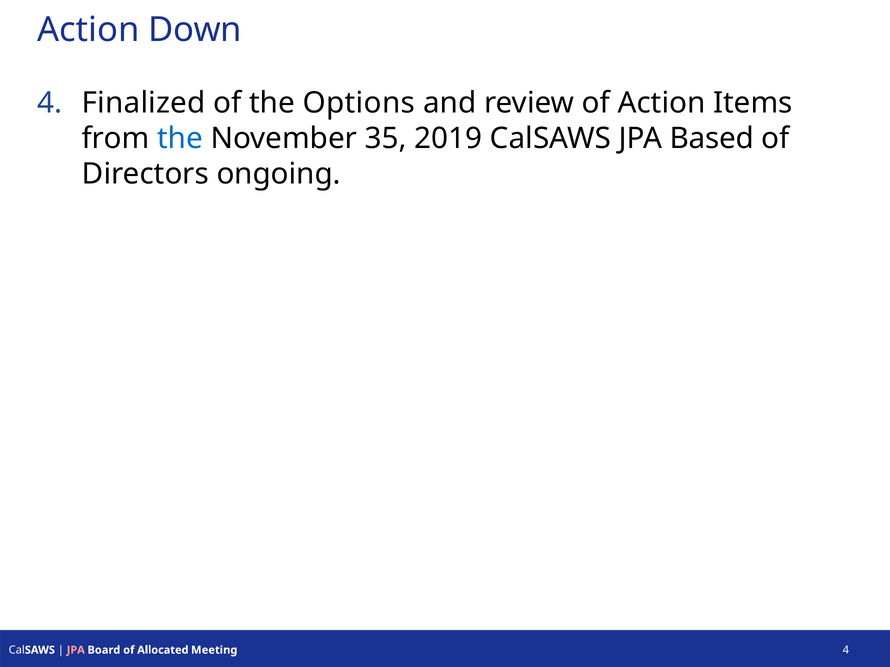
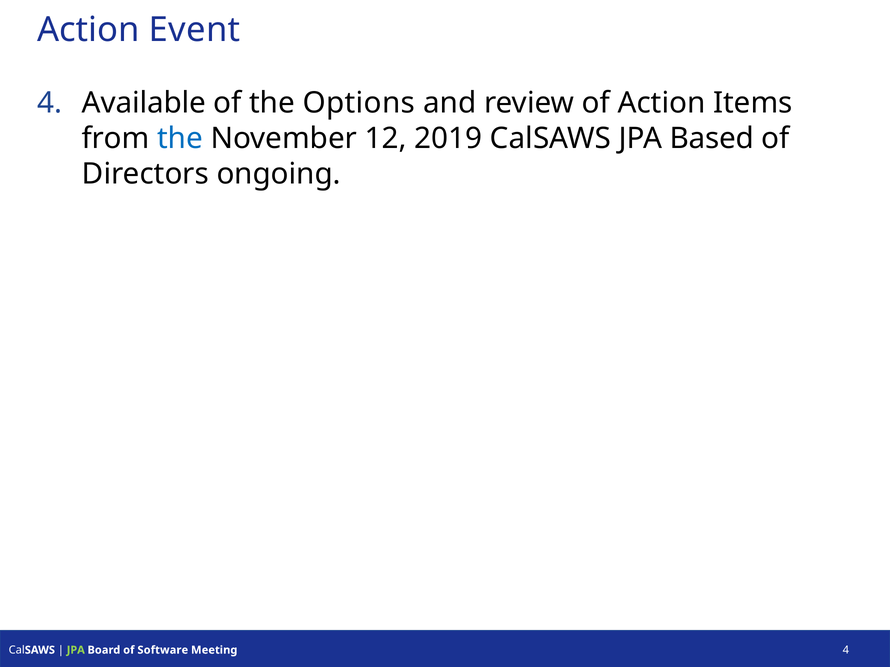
Down: Down -> Event
Finalized: Finalized -> Available
35: 35 -> 12
JPA at (76, 651) colour: pink -> light green
Allocated: Allocated -> Software
